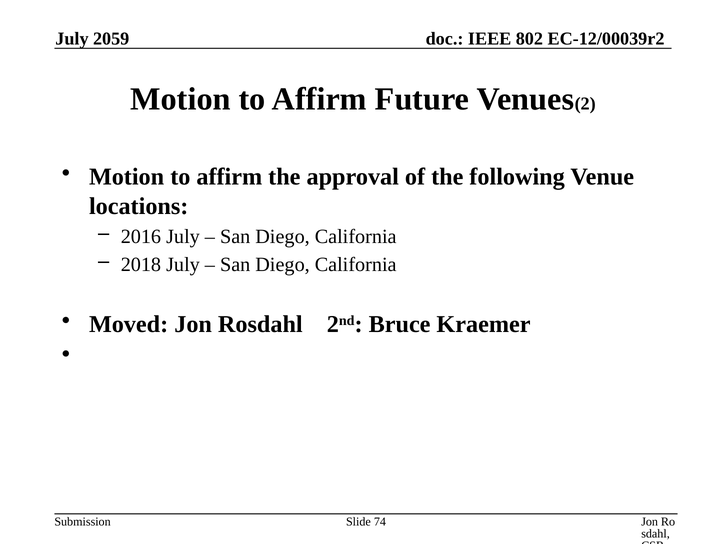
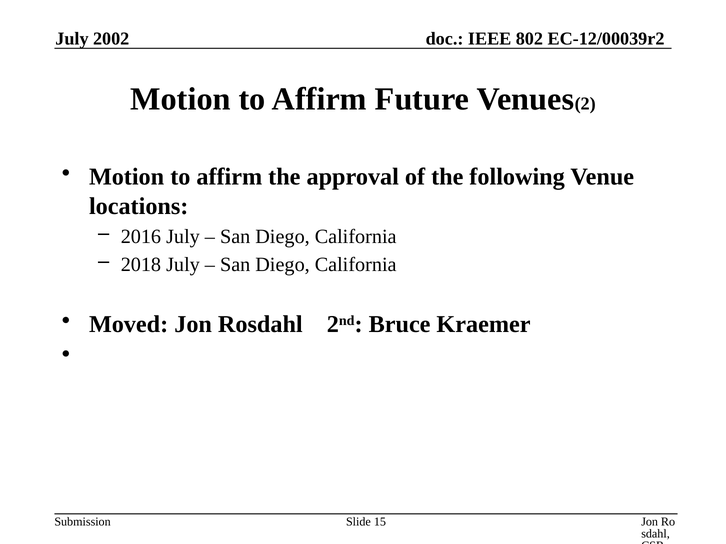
2059: 2059 -> 2002
74: 74 -> 15
